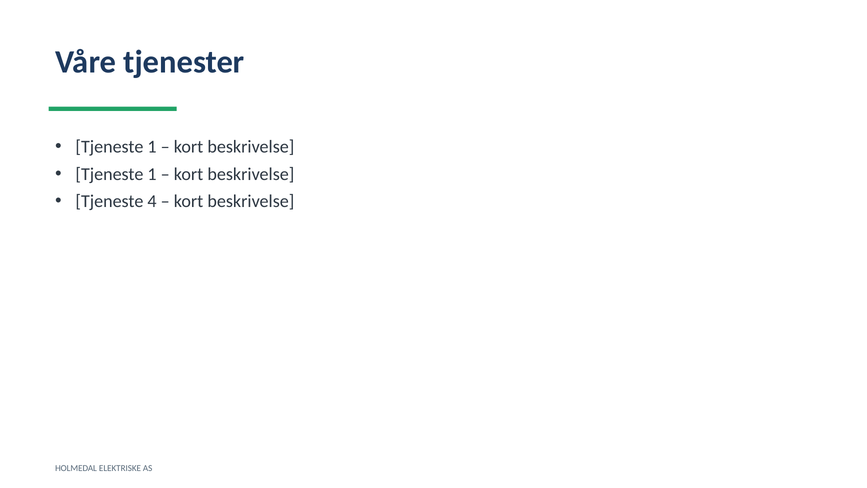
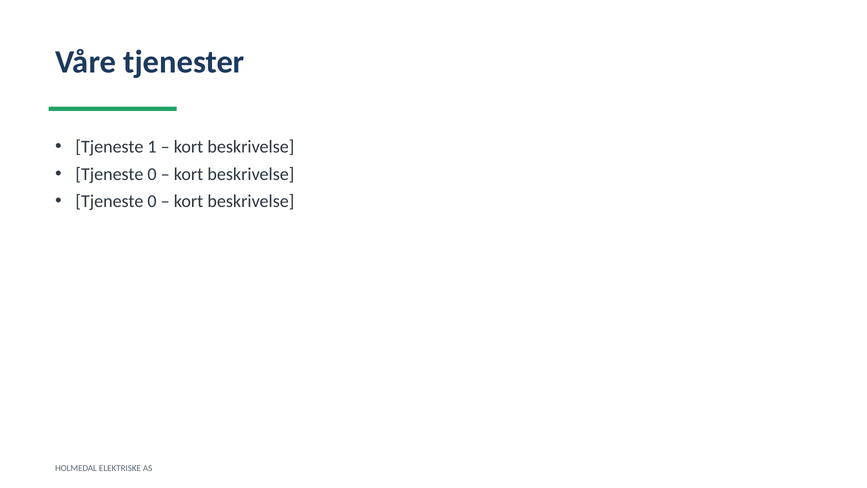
1 at (152, 174): 1 -> 0
4 at (152, 201): 4 -> 0
